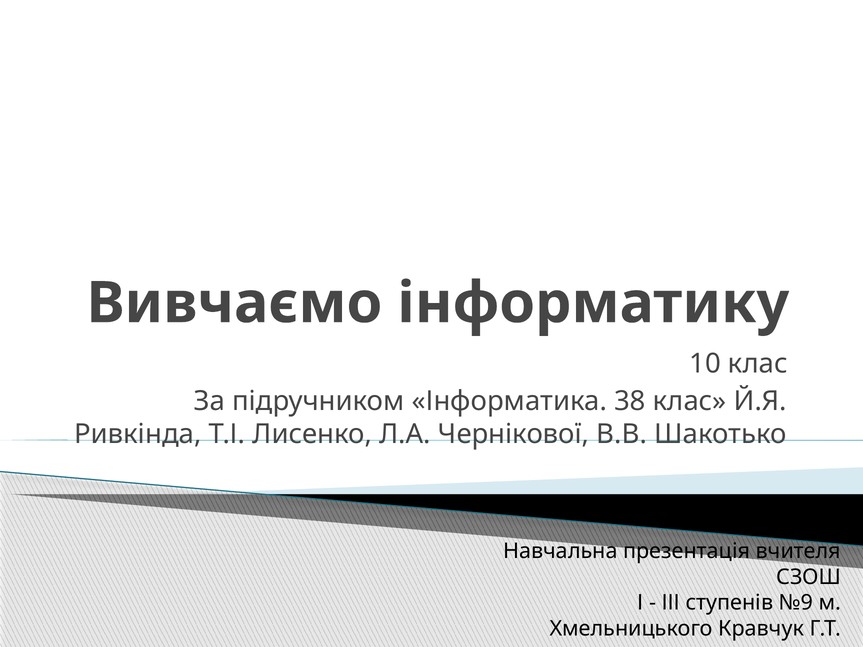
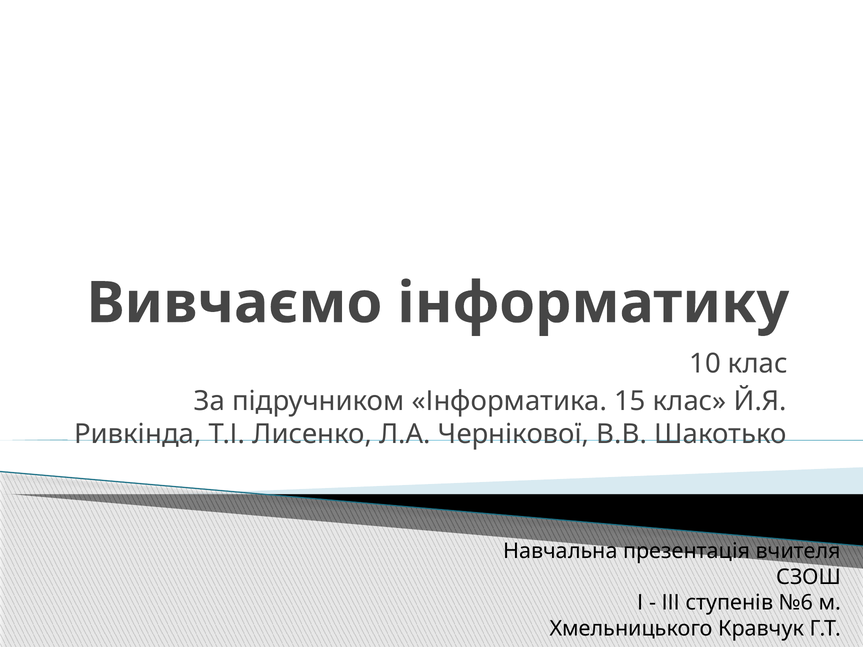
38: 38 -> 15
№9: №9 -> №6
